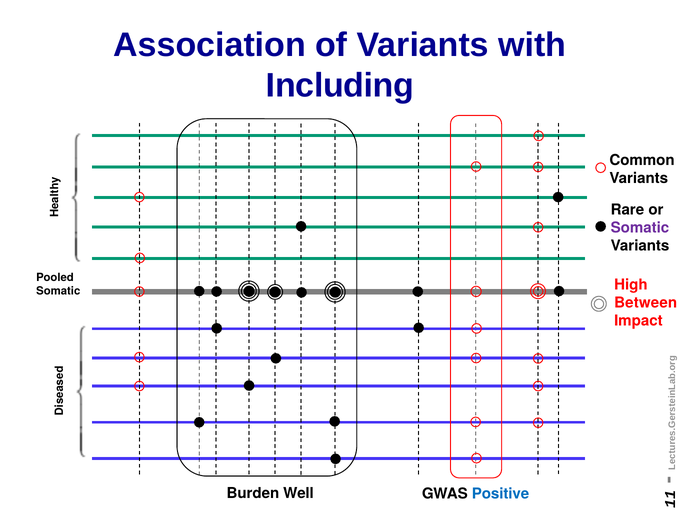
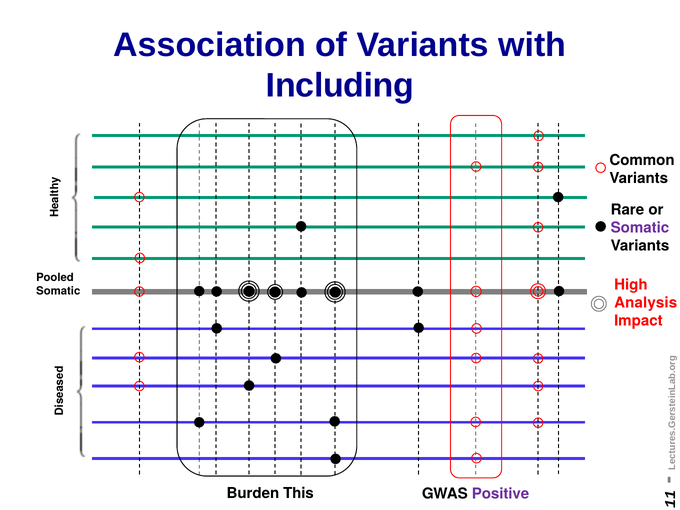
Between: Between -> Analysis
Well: Well -> This
Positive colour: blue -> purple
